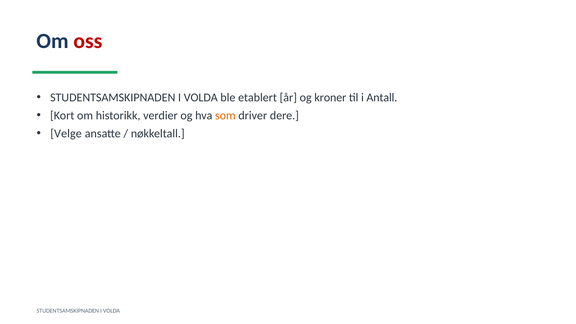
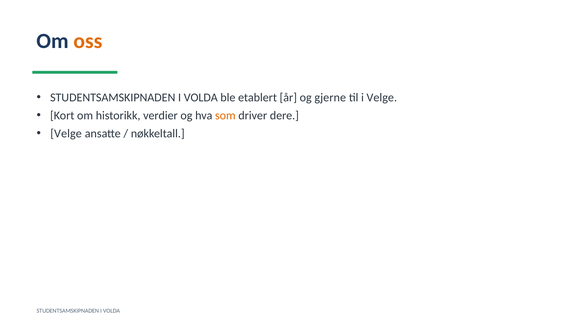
oss colour: red -> orange
kroner: kroner -> gjerne
i Antall: Antall -> Velge
